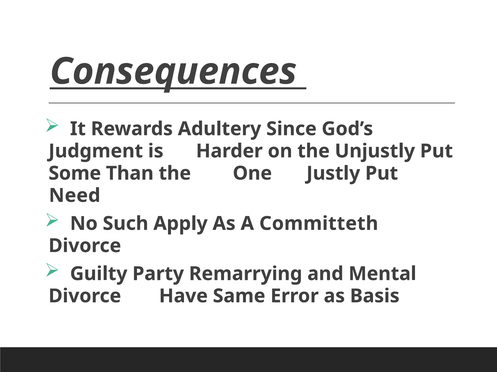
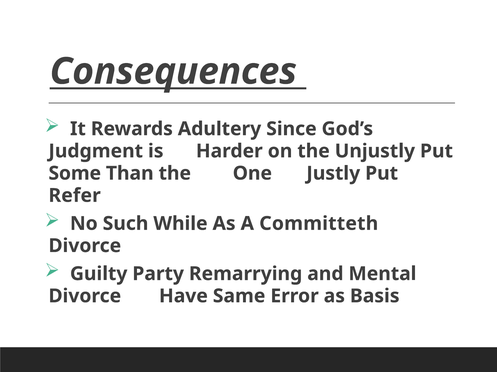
Need: Need -> Refer
Apply: Apply -> While
